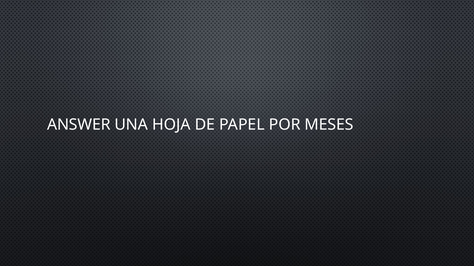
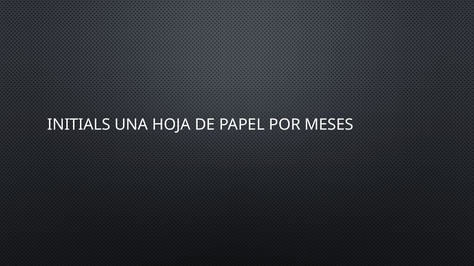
ANSWER: ANSWER -> INITIALS
